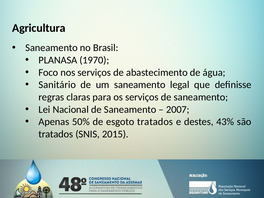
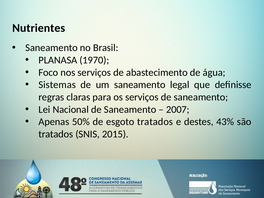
Agricultura: Agricultura -> Nutrientes
Sanitário: Sanitário -> Sistemas
